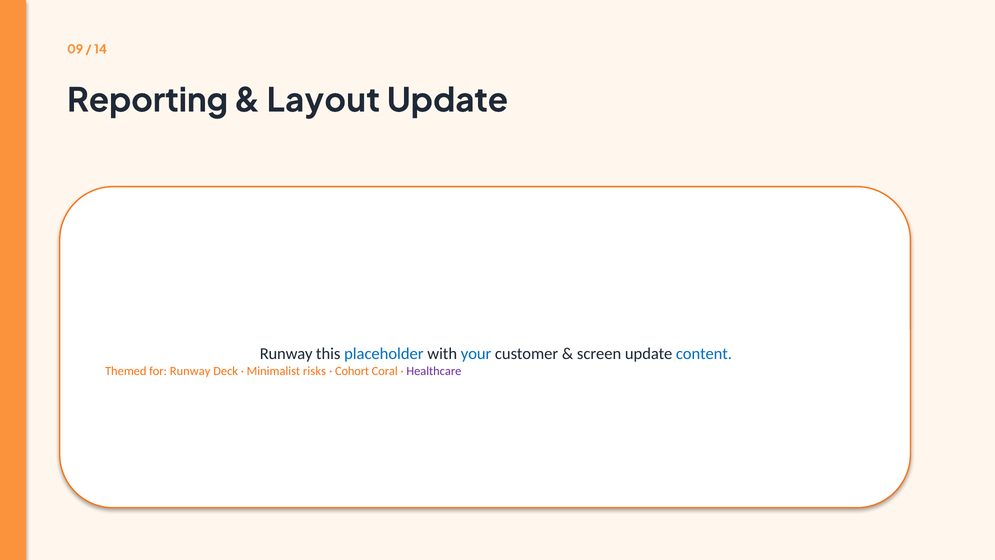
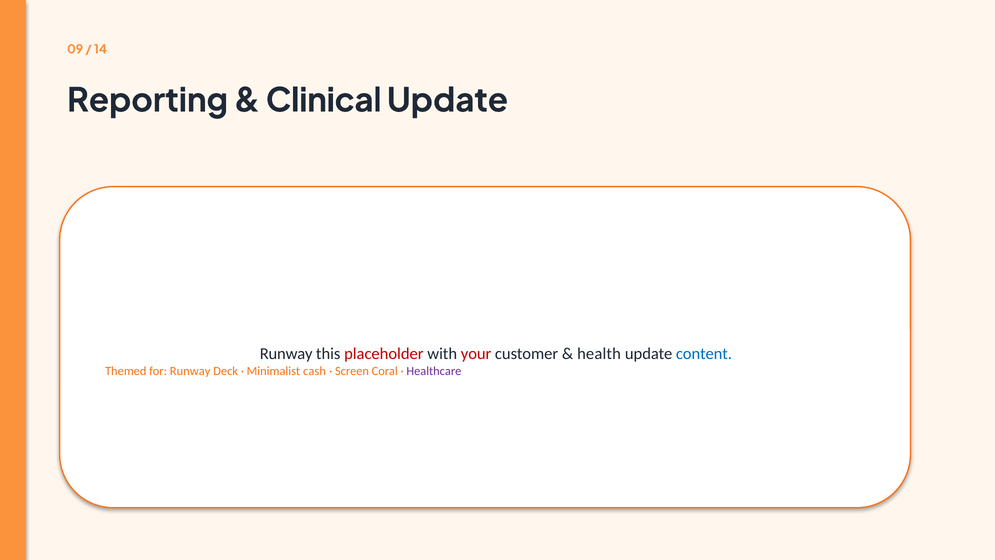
Layout: Layout -> Clinical
placeholder colour: blue -> red
your colour: blue -> red
screen: screen -> health
risks: risks -> cash
Cohort: Cohort -> Screen
